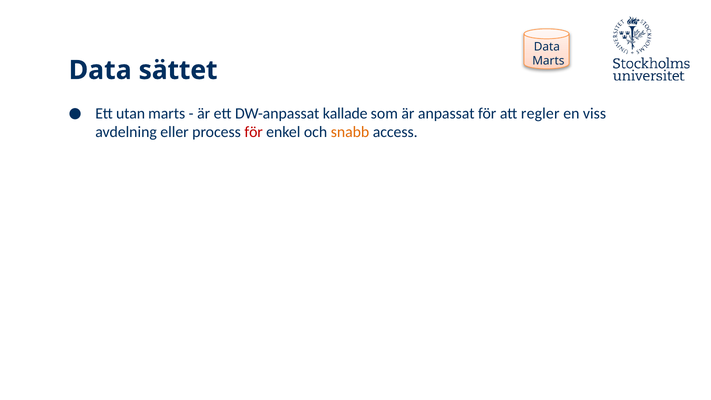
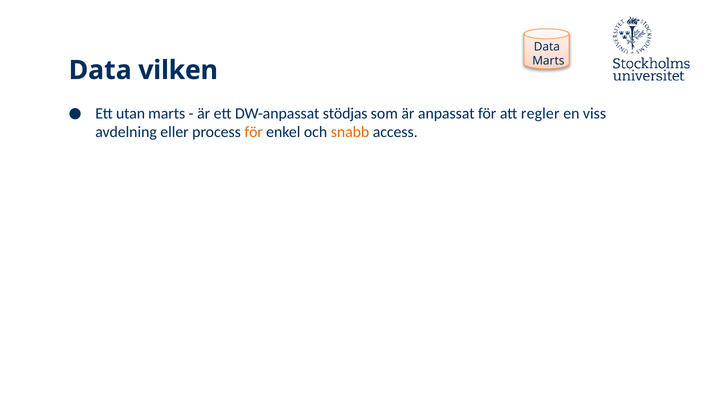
sättet: sättet -> vilken
kallade: kallade -> stödjas
för at (254, 132) colour: red -> orange
